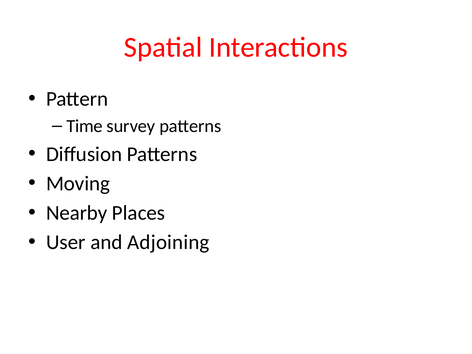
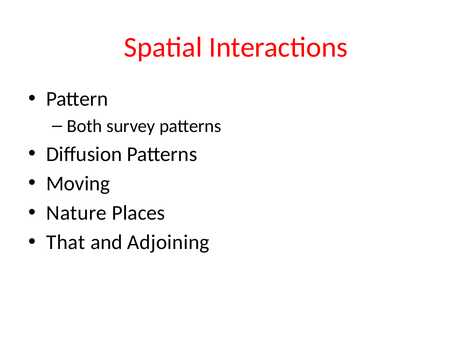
Time: Time -> Both
Nearby: Nearby -> Nature
User: User -> That
